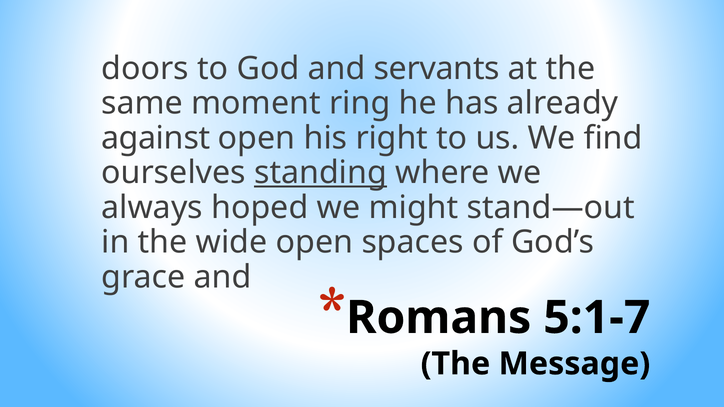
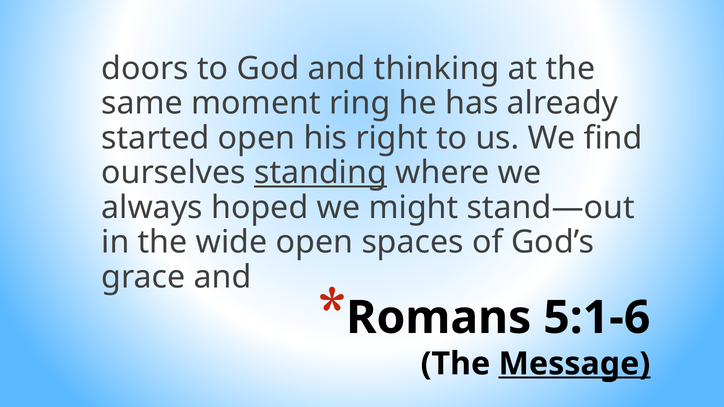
servants: servants -> thinking
against: against -> started
5:1-7: 5:1-7 -> 5:1-6
Message underline: none -> present
